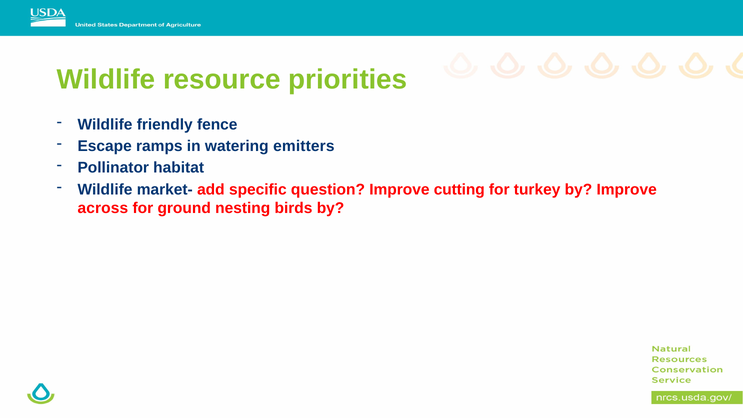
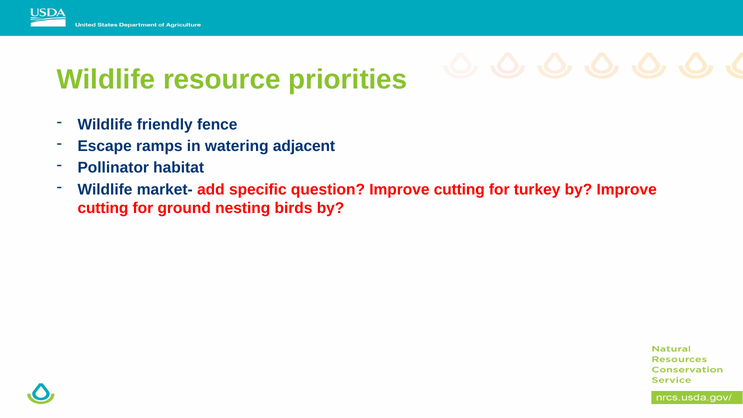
emitters: emitters -> adjacent
across at (103, 208): across -> cutting
